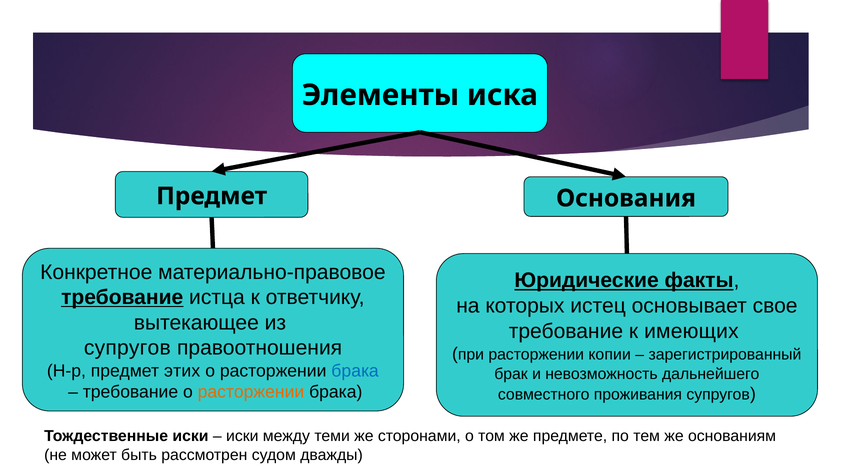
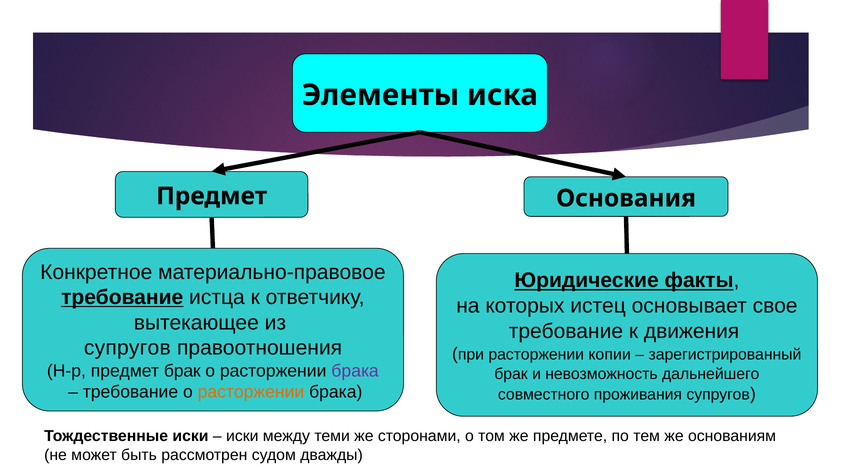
имеющих: имеющих -> движения
предмет этих: этих -> брак
брака at (355, 371) colour: blue -> purple
